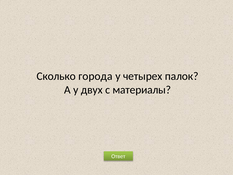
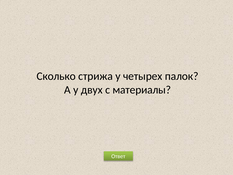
города: города -> стрижа
